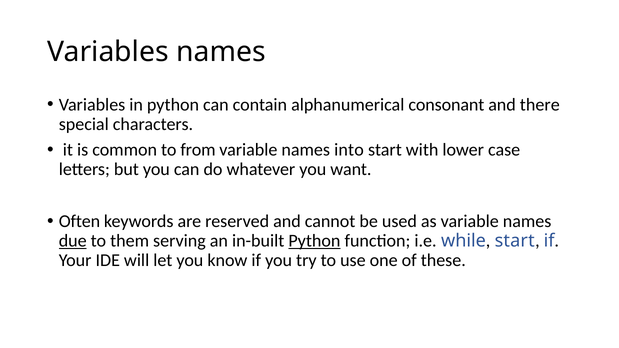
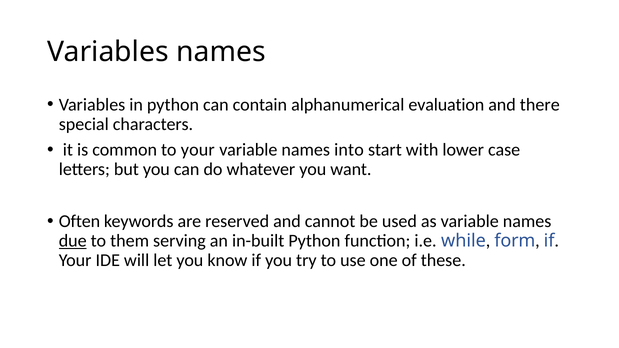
consonant: consonant -> evaluation
to from: from -> your
Python at (314, 241) underline: present -> none
start at (515, 241): start -> form
